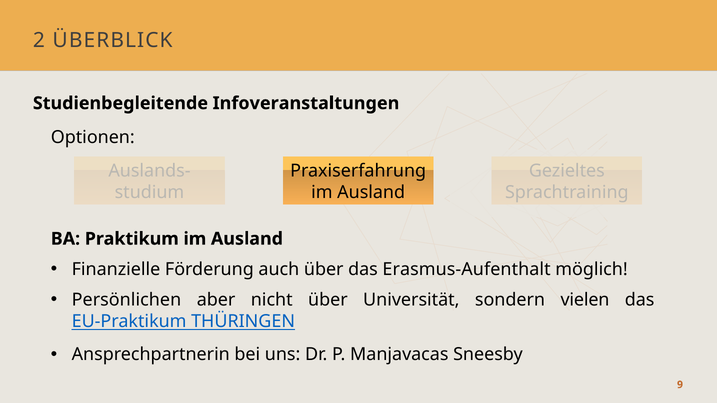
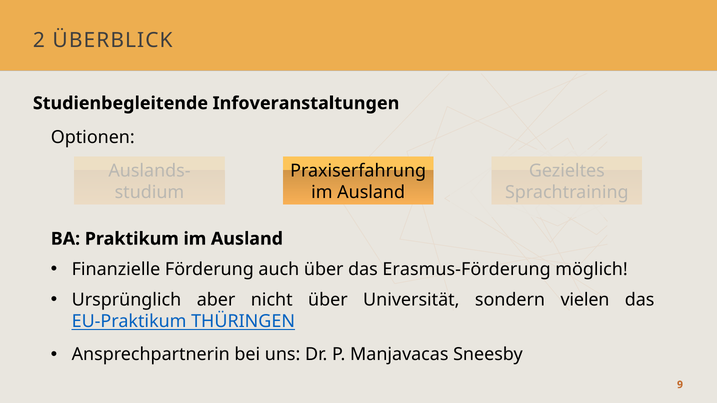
Erasmus-Aufenthalt: Erasmus-Aufenthalt -> Erasmus-Förderung
Persönlichen: Persönlichen -> Ursprünglich
